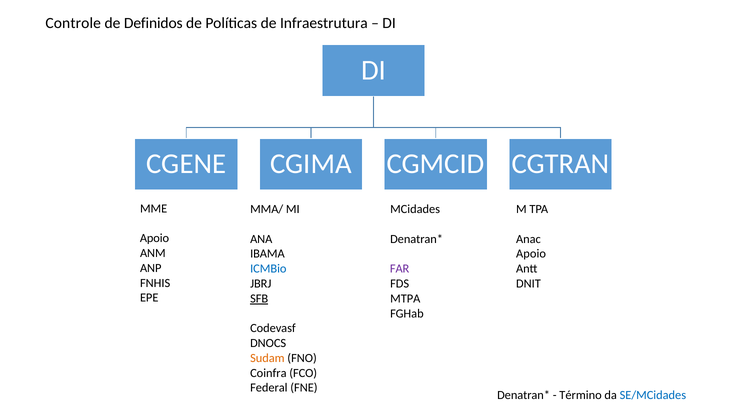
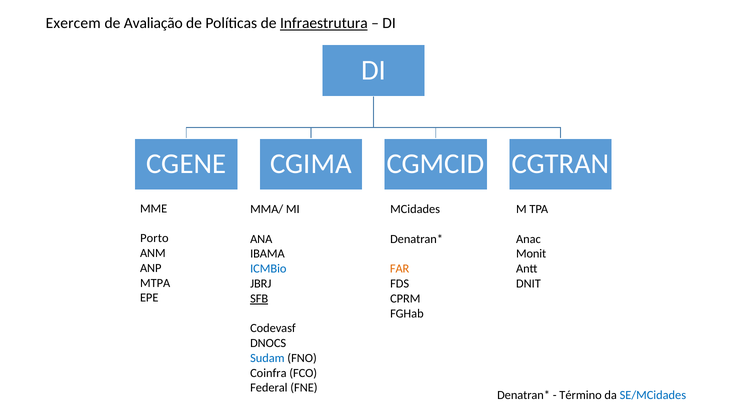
Controle: Controle -> Exercem
Definidos: Definidos -> Avaliação
Infraestrutura underline: none -> present
Apoio at (154, 238): Apoio -> Porto
Apoio at (531, 254): Apoio -> Monit
FAR colour: purple -> orange
FNHIS: FNHIS -> MTPA
MTPA: MTPA -> CPRM
Sudam colour: orange -> blue
